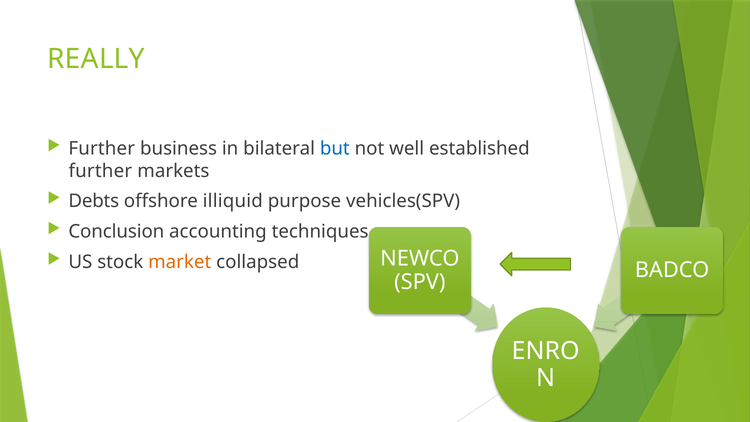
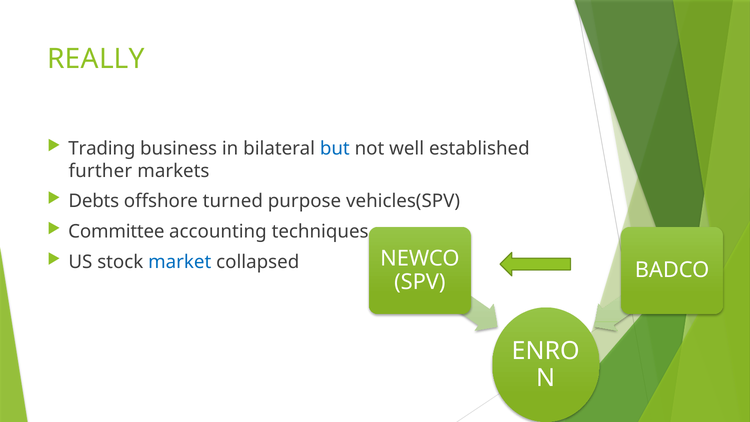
Further at (102, 148): Further -> Trading
illiquid: illiquid -> turned
Conclusion: Conclusion -> Committee
market colour: orange -> blue
